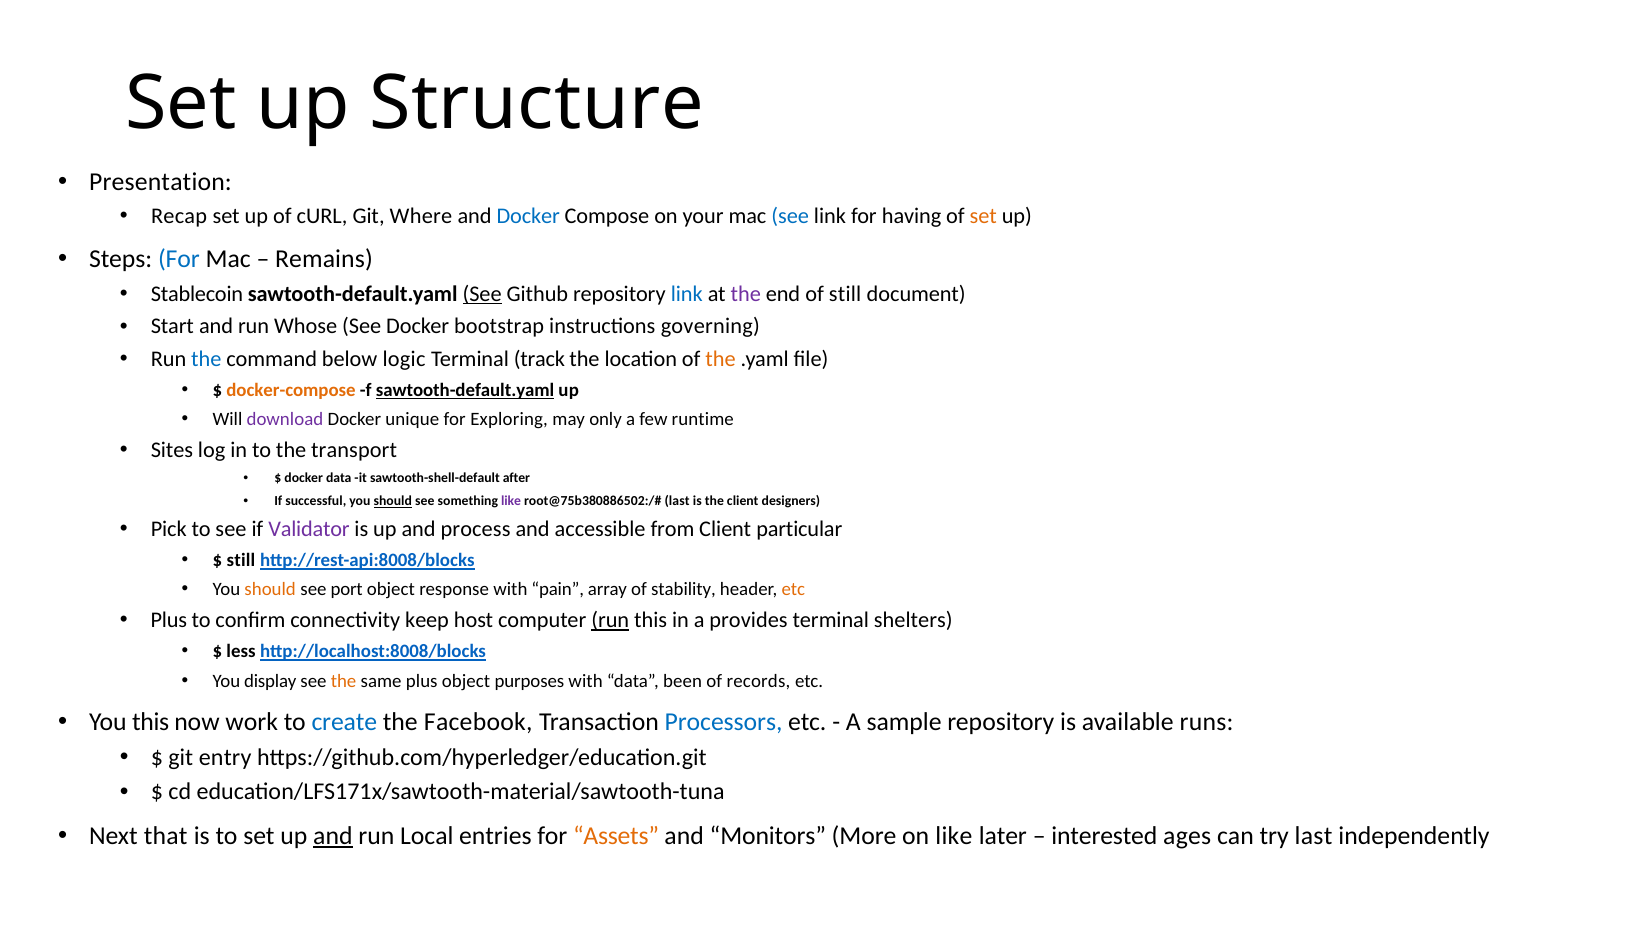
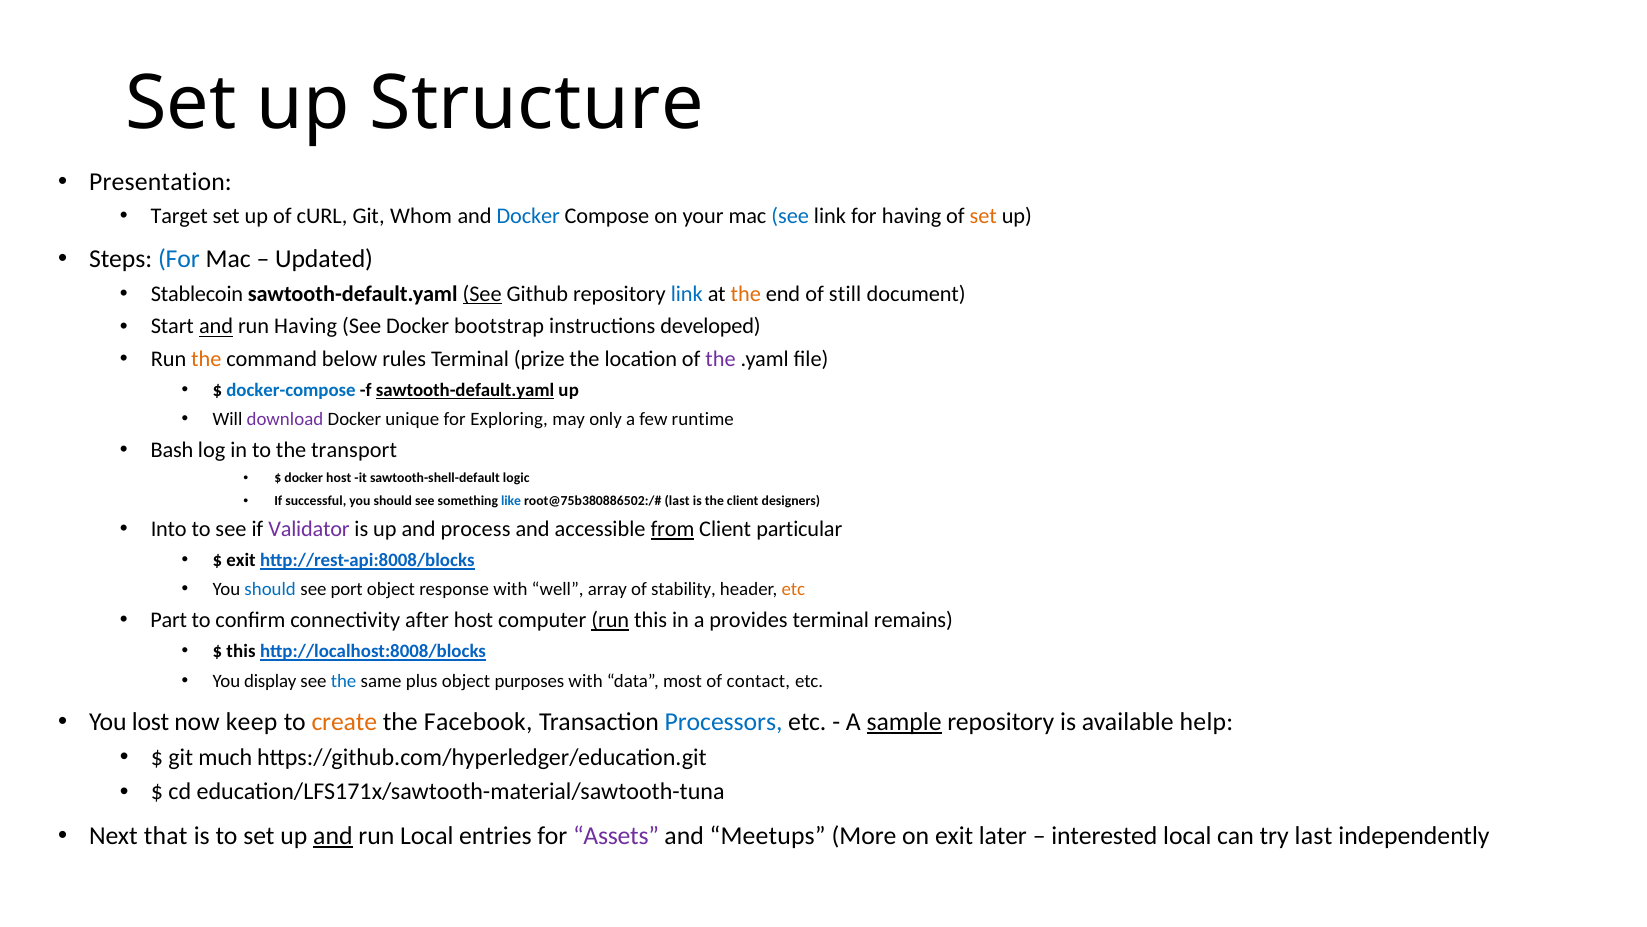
Recap: Recap -> Target
Where: Where -> Whom
Remains: Remains -> Updated
the at (746, 294) colour: purple -> orange
and at (216, 326) underline: none -> present
run Whose: Whose -> Having
governing: governing -> developed
the at (206, 359) colour: blue -> orange
logic: logic -> rules
track: track -> prize
the at (721, 359) colour: orange -> purple
docker-compose colour: orange -> blue
Sites: Sites -> Bash
docker data: data -> host
after: after -> logic
should at (393, 501) underline: present -> none
like at (511, 501) colour: purple -> blue
Pick: Pick -> Into
from underline: none -> present
still at (241, 560): still -> exit
should at (270, 589) colour: orange -> blue
pain: pain -> well
Plus at (169, 620): Plus -> Part
keep: keep -> after
shelters: shelters -> remains
less at (241, 651): less -> this
the at (344, 680) colour: orange -> blue
been: been -> most
records: records -> contact
You this: this -> lost
work: work -> keep
create colour: blue -> orange
sample underline: none -> present
runs: runs -> help
entry: entry -> much
Assets colour: orange -> purple
Monitors: Monitors -> Meetups
on like: like -> exit
interested ages: ages -> local
